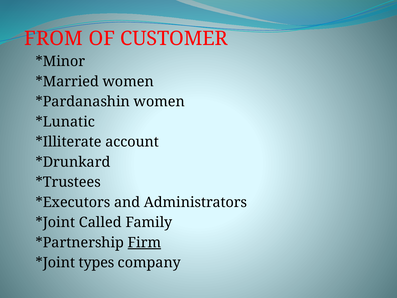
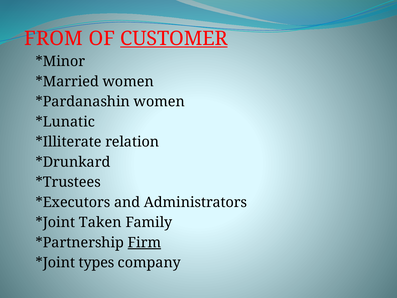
CUSTOMER underline: none -> present
account: account -> relation
Called: Called -> Taken
